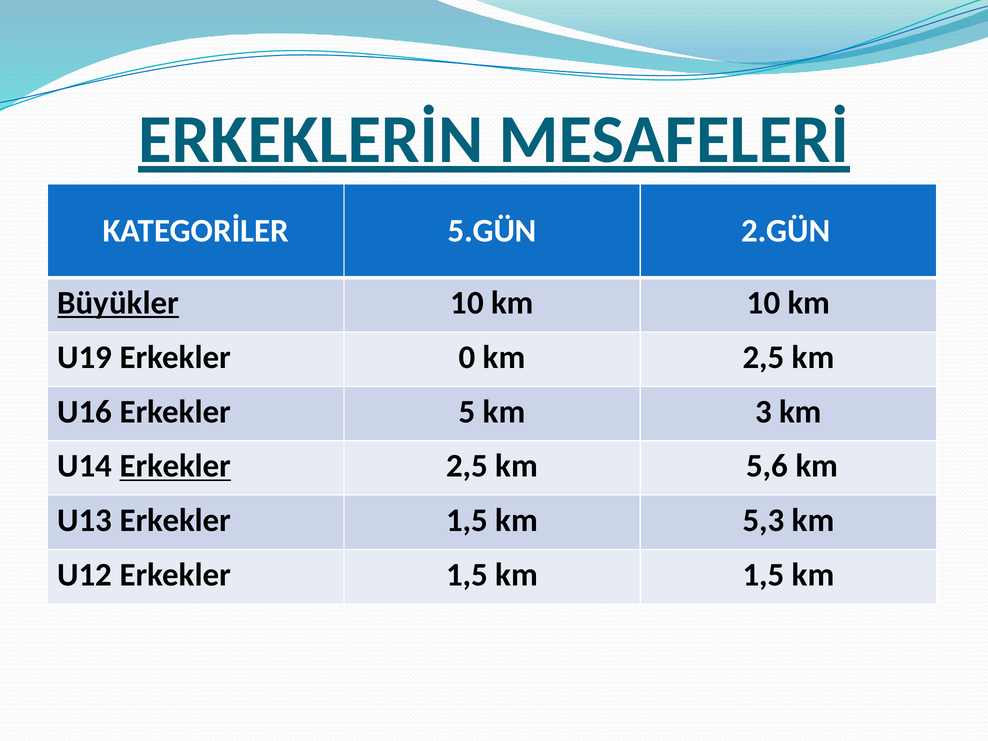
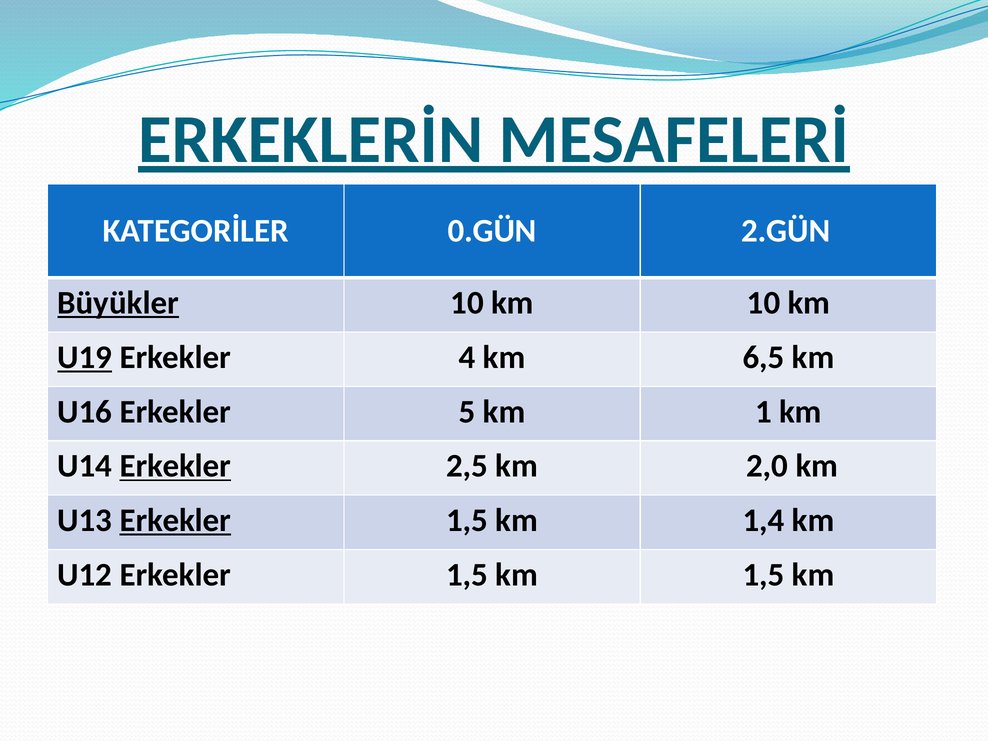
5.GÜN: 5.GÜN -> 0.GÜN
U19 underline: none -> present
0: 0 -> 4
km 2,5: 2,5 -> 6,5
3: 3 -> 1
5,6: 5,6 -> 2,0
Erkekler at (175, 520) underline: none -> present
5,3: 5,3 -> 1,4
